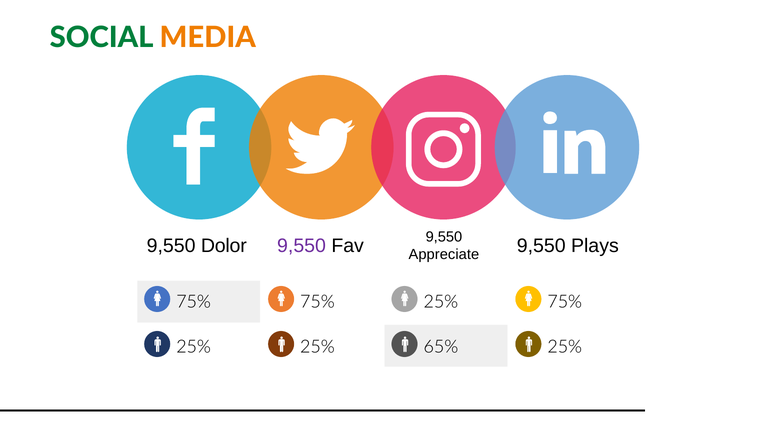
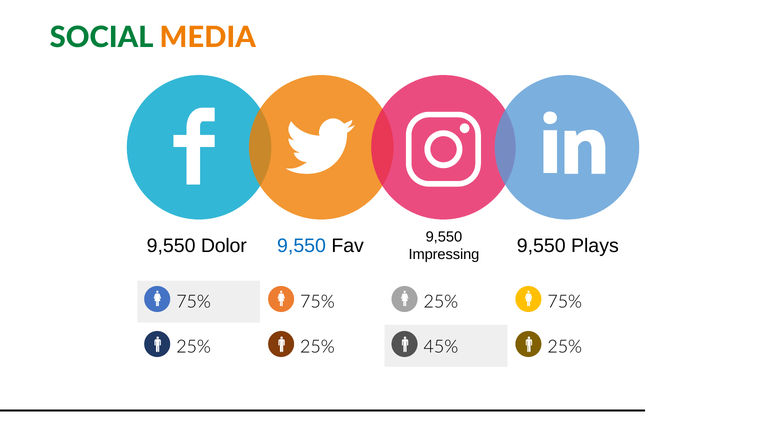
9,550 at (302, 246) colour: purple -> blue
Appreciate: Appreciate -> Impressing
65%: 65% -> 45%
